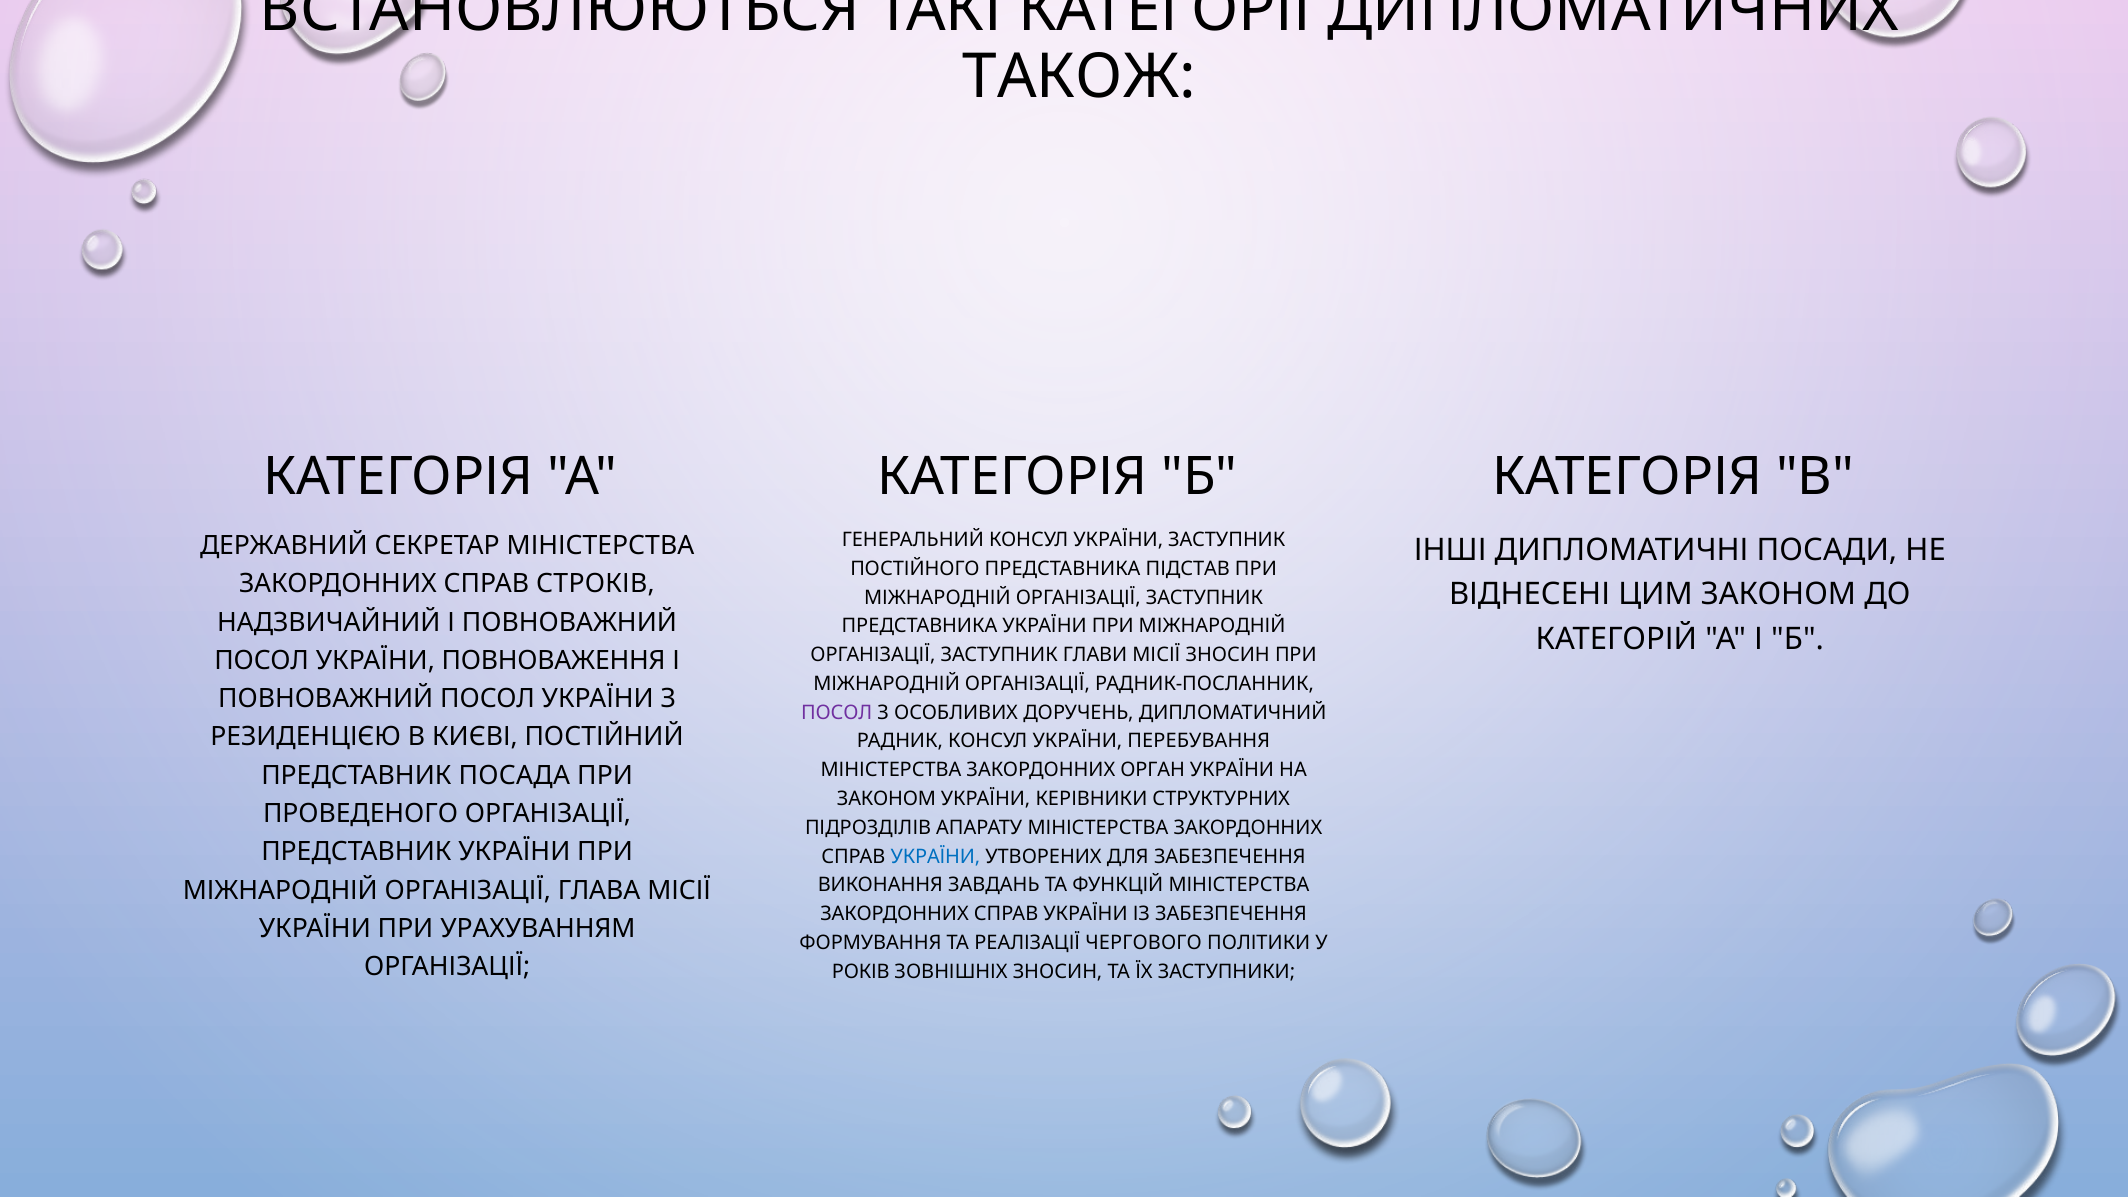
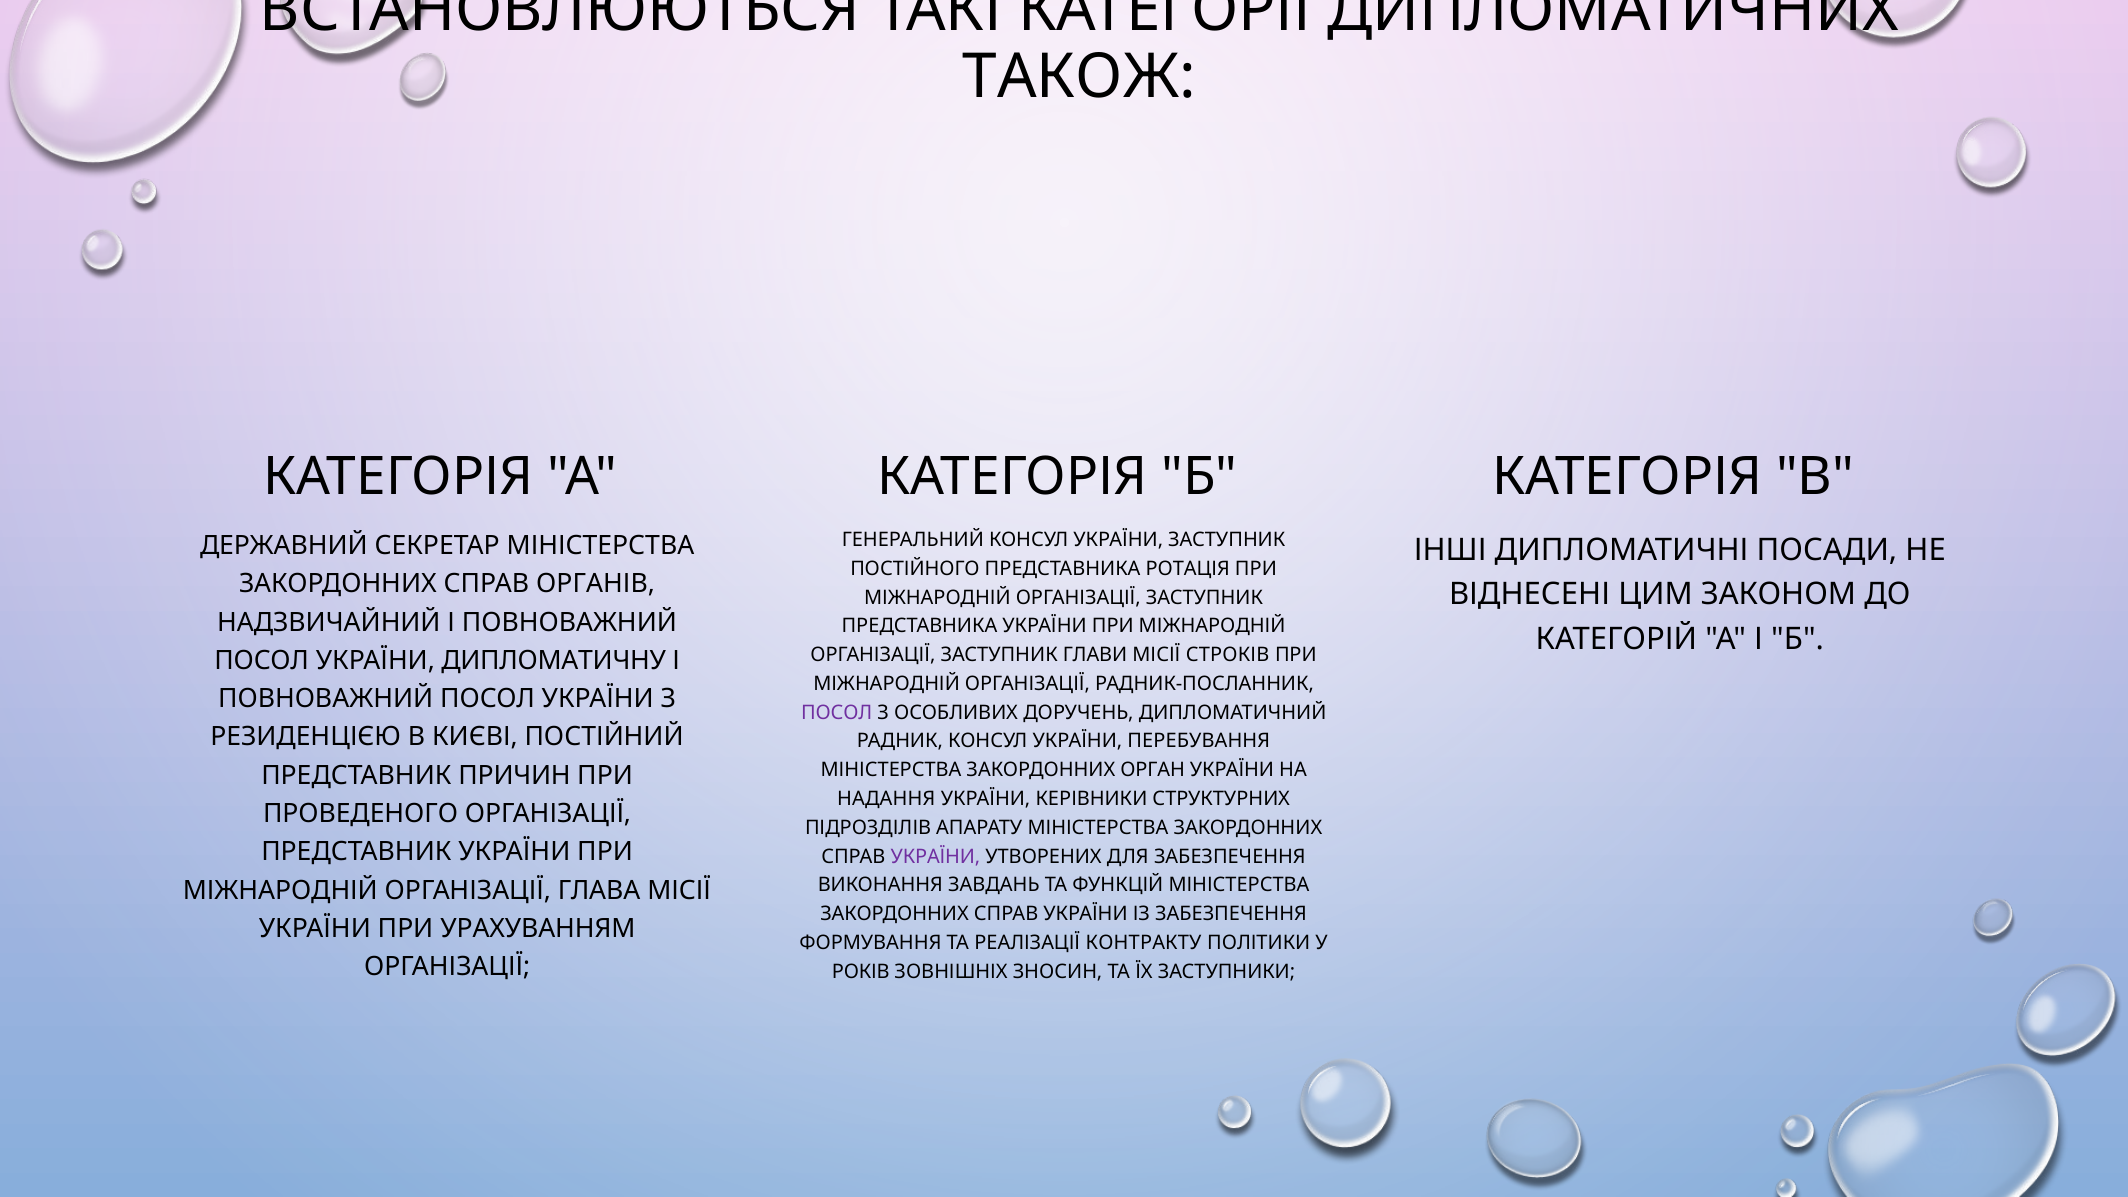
ПІДСТАВ: ПІДСТАВ -> РОТАЦІЯ
СТРОКІВ: СТРОКІВ -> ОРГАНІВ
МІСІЇ ЗНОСИН: ЗНОСИН -> СТРОКІВ
ПОВНОВАЖЕННЯ: ПОВНОВАЖЕННЯ -> ДИПЛОМАТИЧНУ
ПОСАДА: ПОСАДА -> ПРИЧИН
ЗАКОНОМ at (886, 799): ЗАКОНОМ -> НАДАННЯ
УКРАЇНИ at (935, 856) colour: blue -> purple
ЧЕРГОВОГО: ЧЕРГОВОГО -> КОНТРАКТУ
